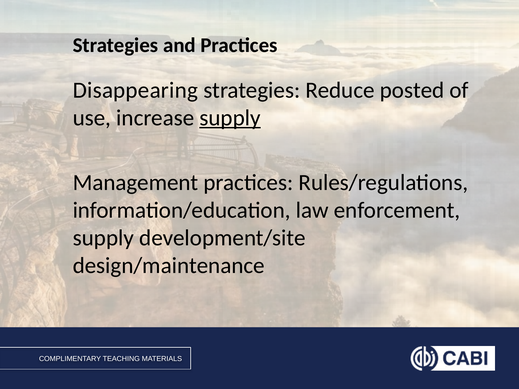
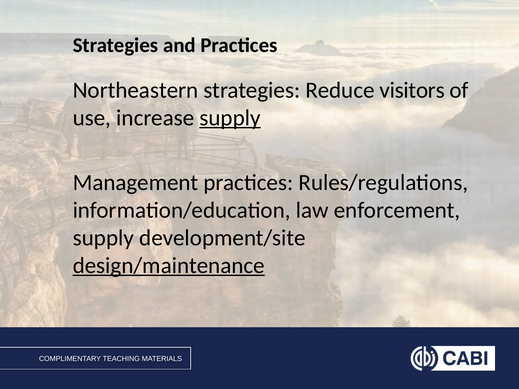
Disappearing: Disappearing -> Northeastern
posted: posted -> visitors
design/maintenance underline: none -> present
